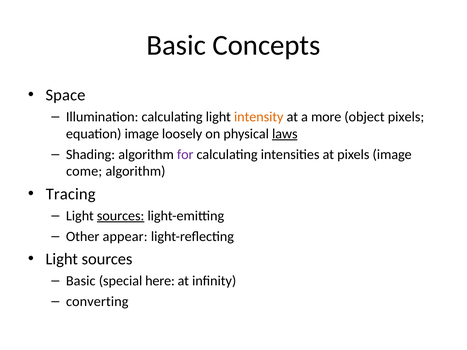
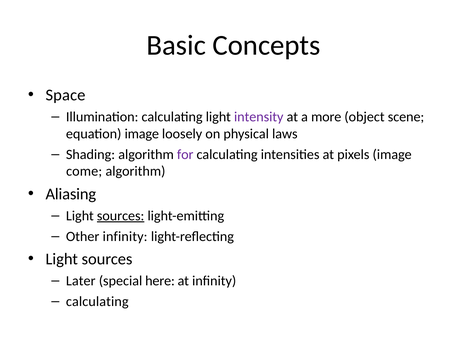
intensity colour: orange -> purple
object pixels: pixels -> scene
laws underline: present -> none
Tracing: Tracing -> Aliasing
Other appear: appear -> infinity
Basic at (81, 281): Basic -> Later
converting at (97, 302): converting -> calculating
